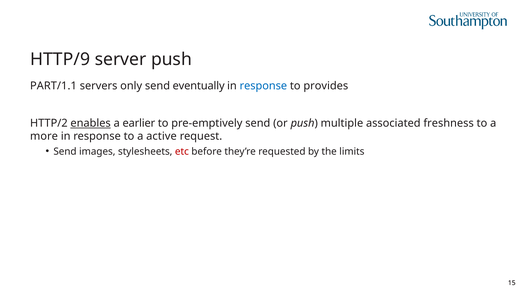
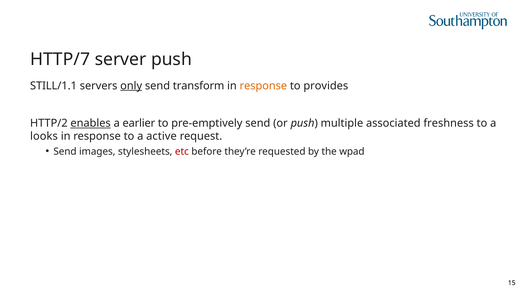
HTTP/9: HTTP/9 -> HTTP/7
PART/1.1: PART/1.1 -> STILL/1.1
only underline: none -> present
eventually: eventually -> transform
response at (263, 86) colour: blue -> orange
more: more -> looks
limits: limits -> wpad
